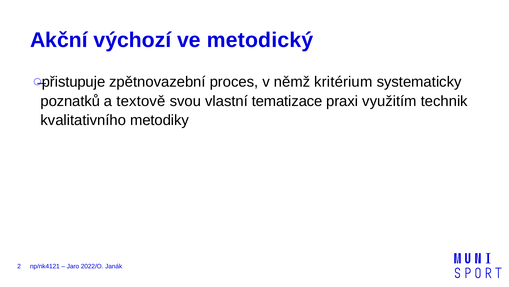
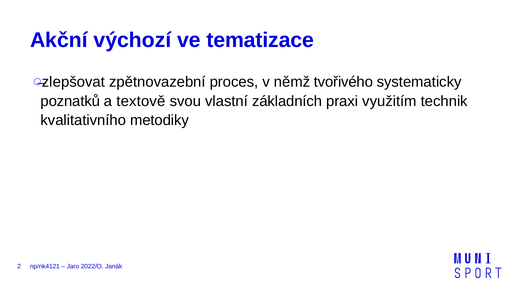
metodický: metodický -> tematizace
přistupuje: přistupuje -> zlepšovat
kritérium: kritérium -> tvořivého
tematizace: tematizace -> základních
